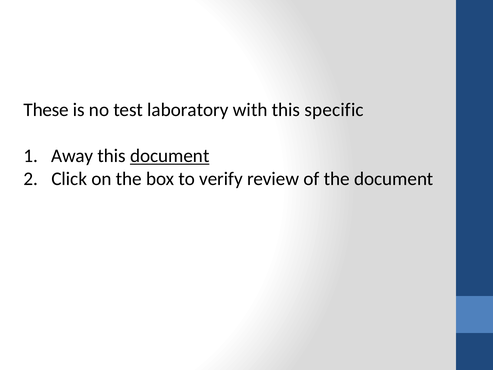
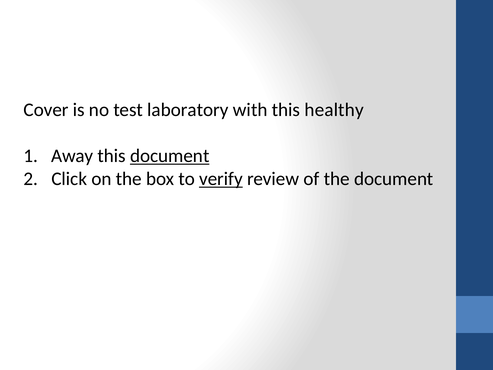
These: These -> Cover
specific: specific -> healthy
verify underline: none -> present
